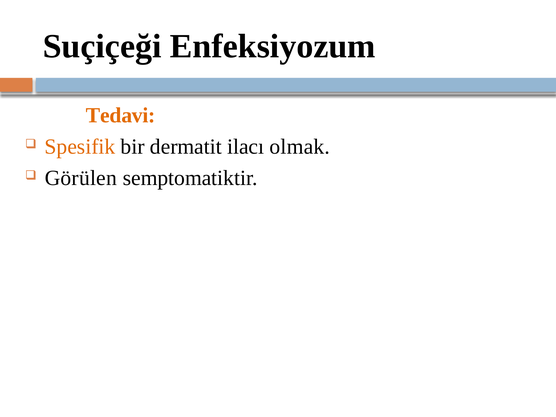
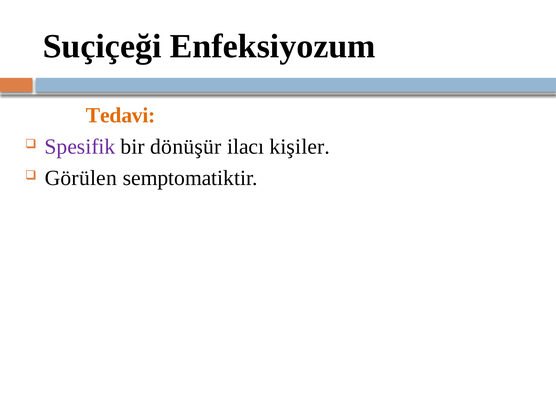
Spesifik colour: orange -> purple
dermatit: dermatit -> dönüşür
olmak: olmak -> kişiler
